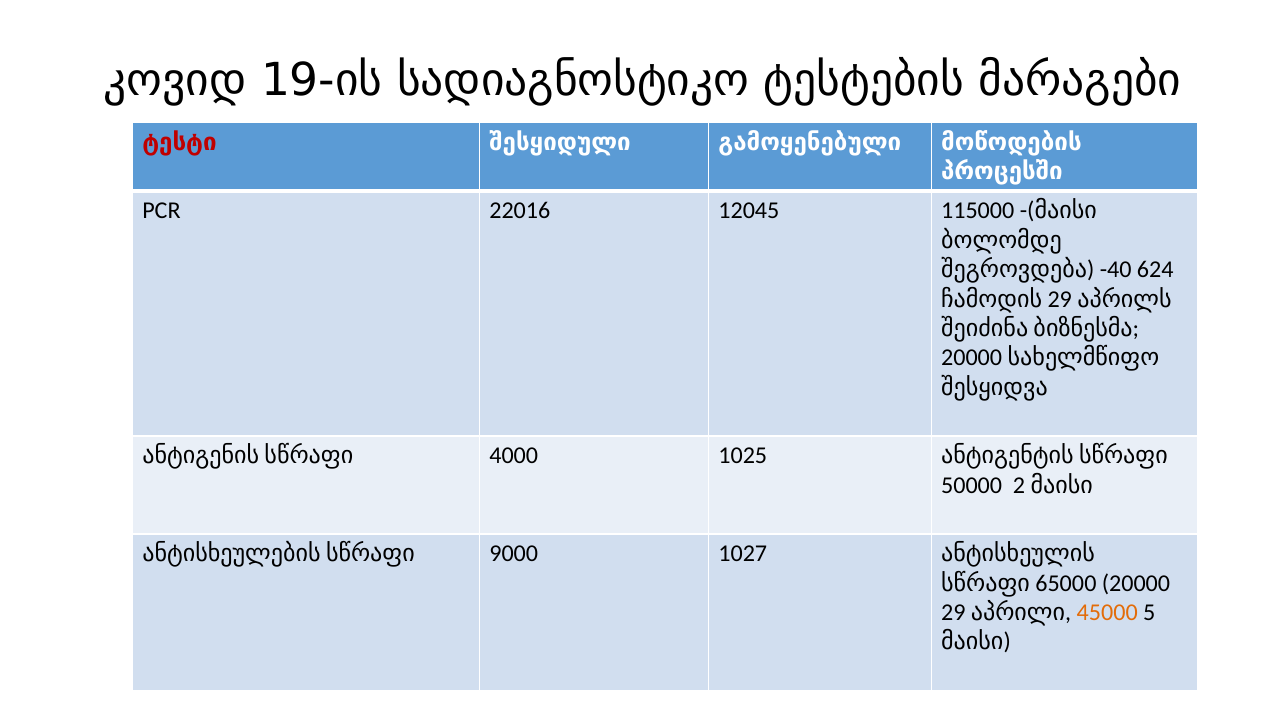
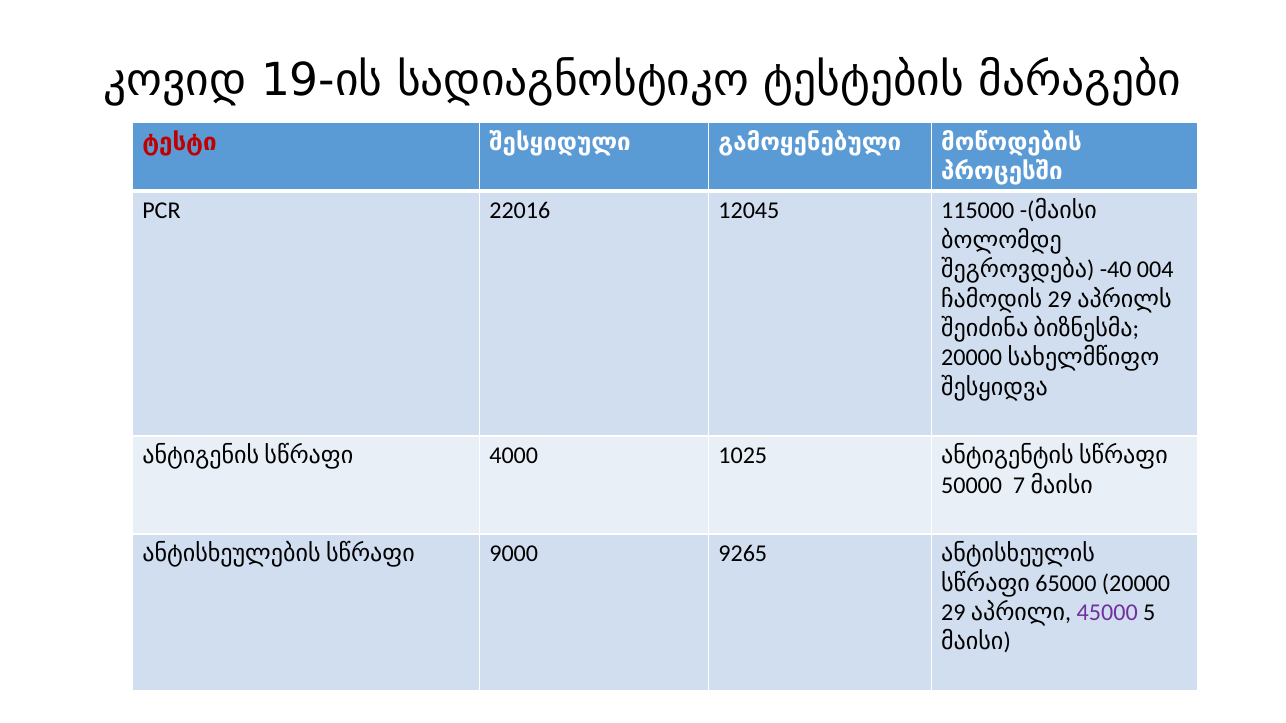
624: 624 -> 004
2: 2 -> 7
1027: 1027 -> 9265
45000 colour: orange -> purple
